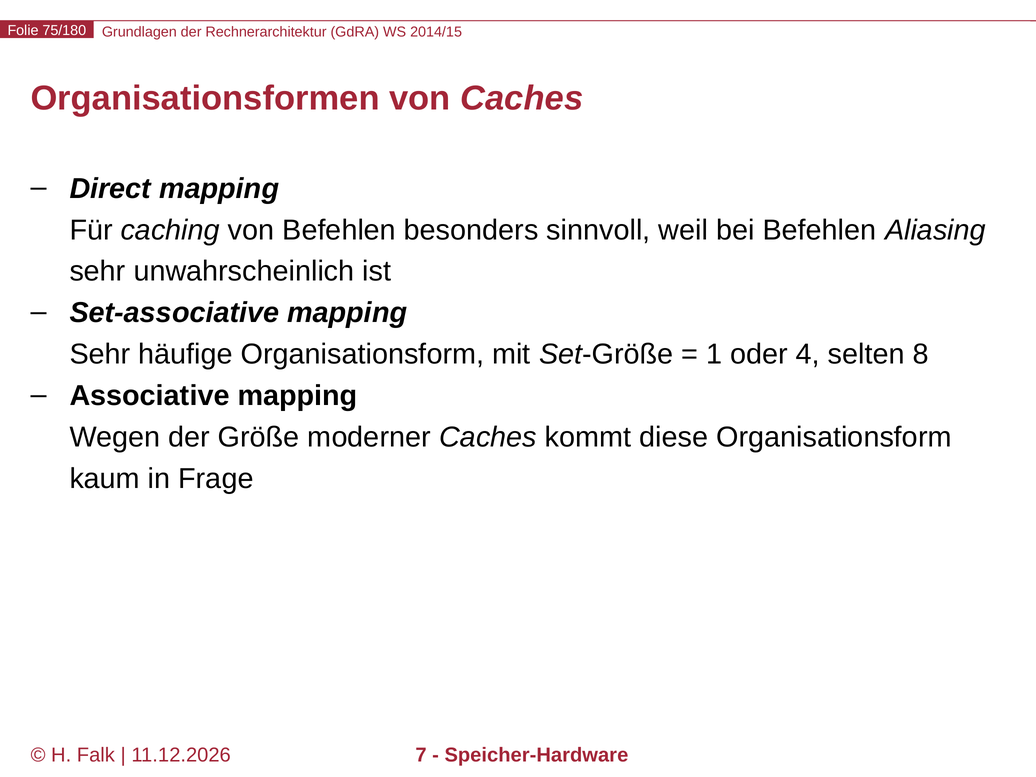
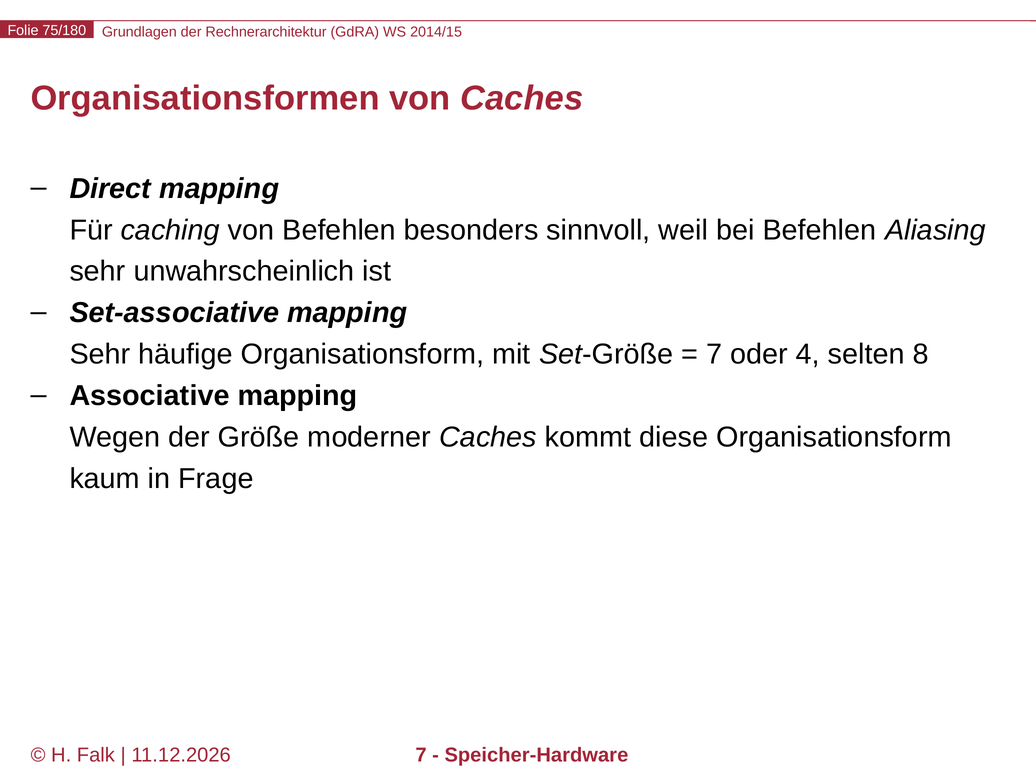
1 at (714, 354): 1 -> 7
